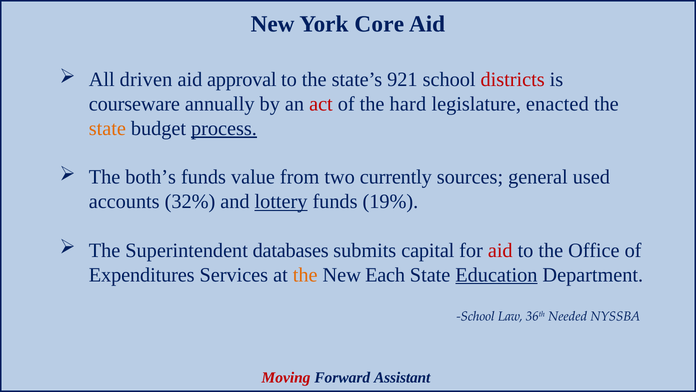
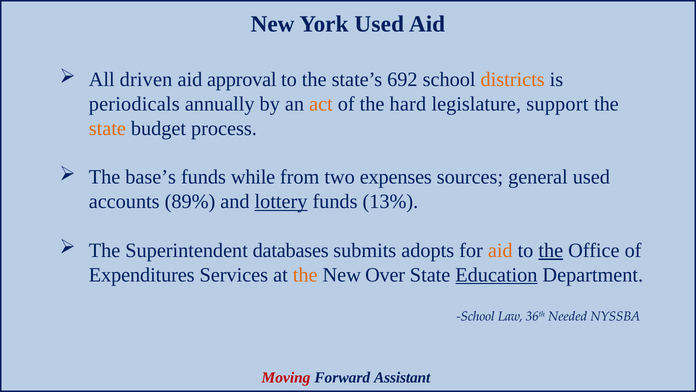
York Core: Core -> Used
921: 921 -> 692
districts colour: red -> orange
courseware: courseware -> periodicals
act colour: red -> orange
enacted: enacted -> support
process underline: present -> none
both’s: both’s -> base’s
value: value -> while
currently: currently -> expenses
32%: 32% -> 89%
19%: 19% -> 13%
capital: capital -> adopts
aid at (500, 250) colour: red -> orange
the at (551, 250) underline: none -> present
Each: Each -> Over
